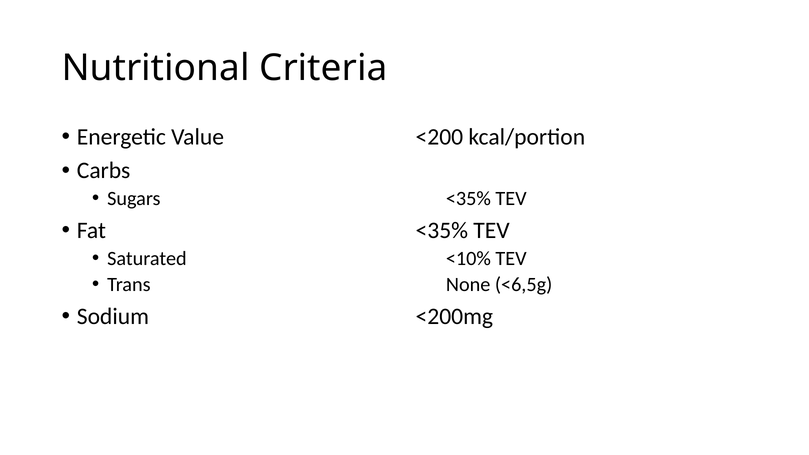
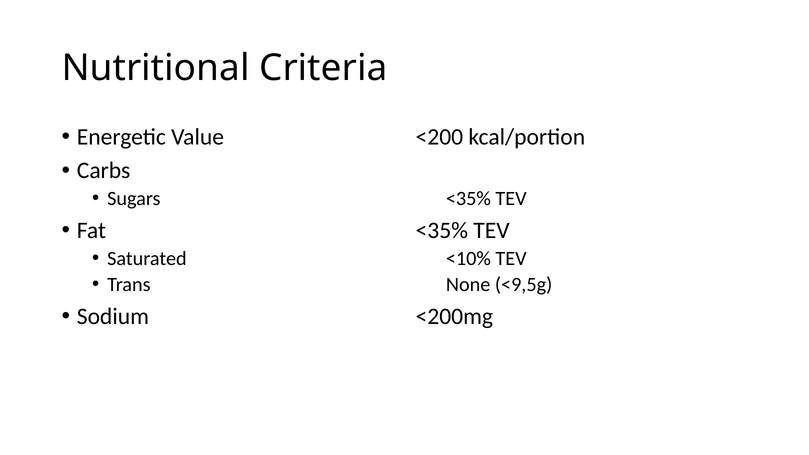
<6,5g: <6,5g -> <9,5g
